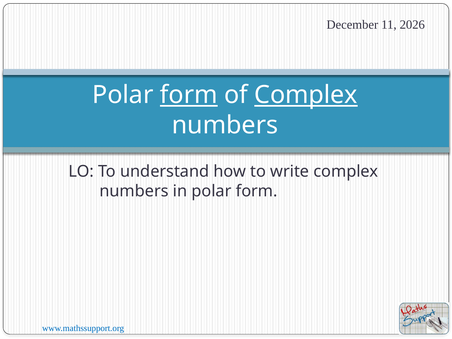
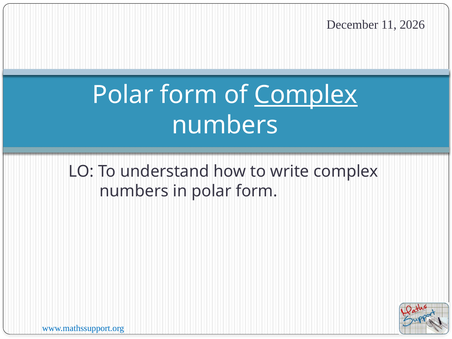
form at (189, 95) underline: present -> none
